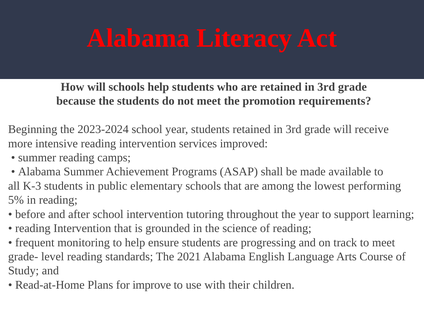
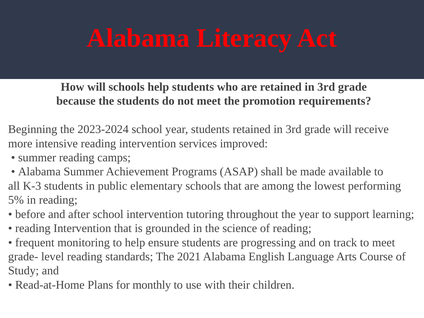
improve: improve -> monthly
